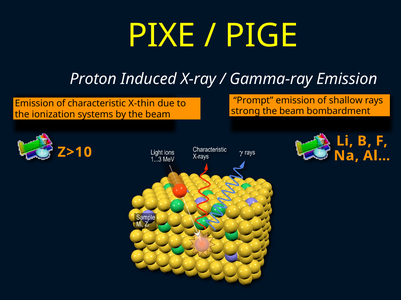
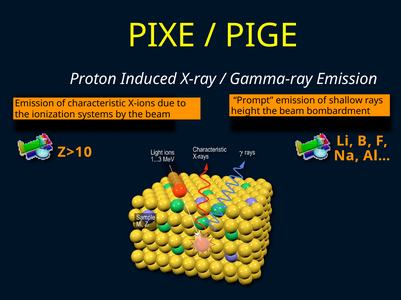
X-thin: X-thin -> X-ions
strong: strong -> height
